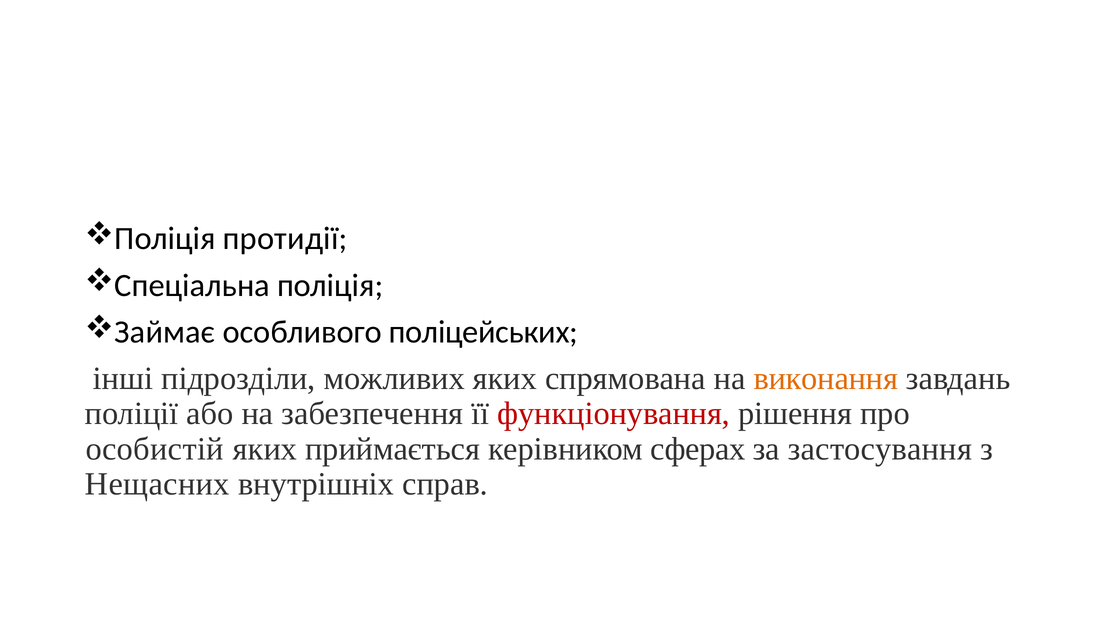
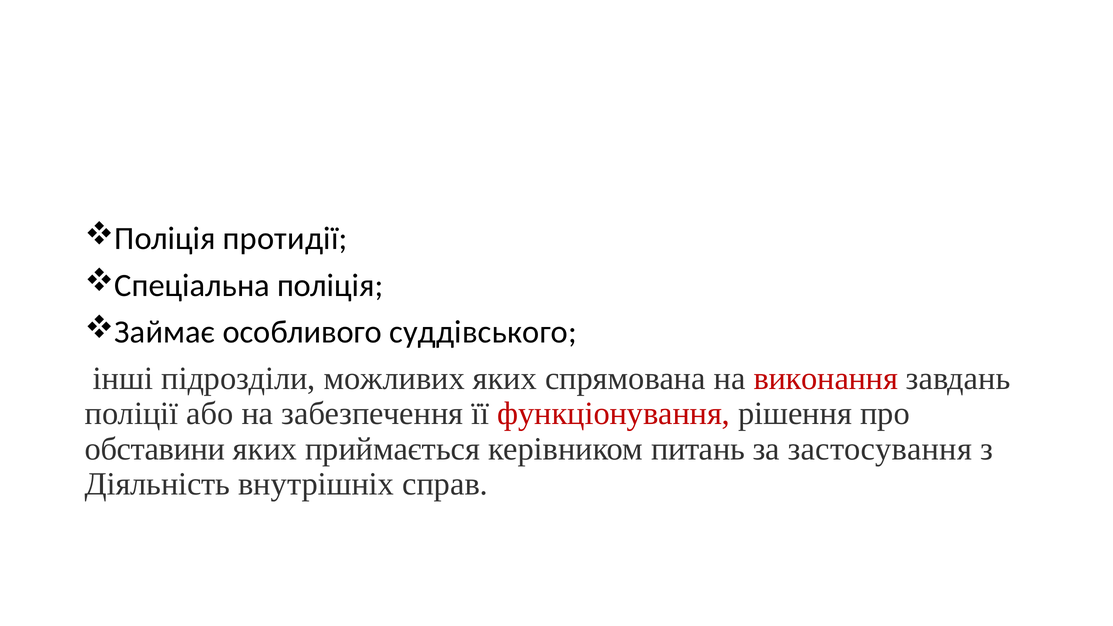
поліцейських: поліцейських -> суддівського
виконання colour: orange -> red
особистій: особистій -> обставини
сферах: сферах -> питань
Нещасних: Нещасних -> Діяльність
